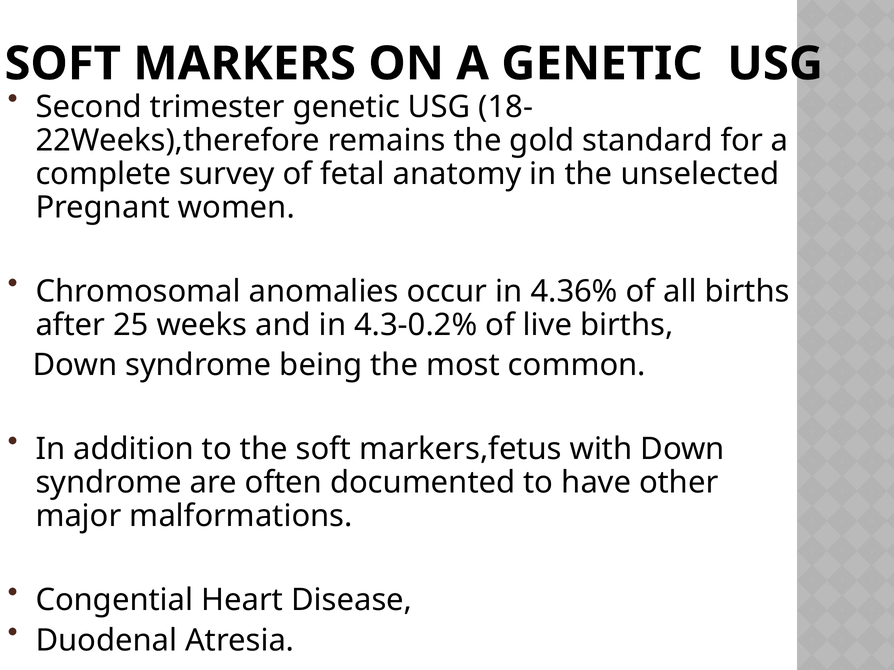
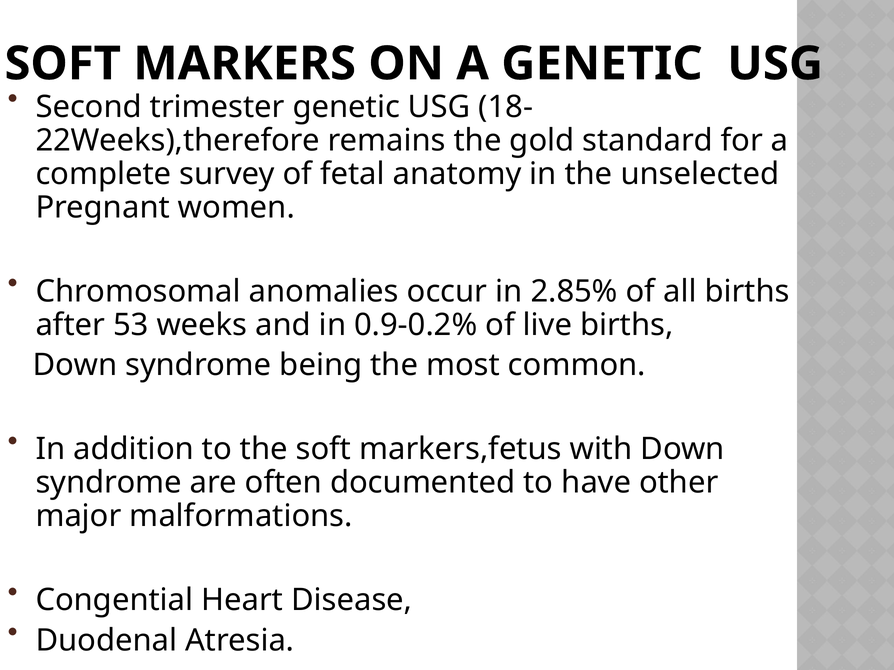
4.36%: 4.36% -> 2.85%
25: 25 -> 53
4.3-0.2%: 4.3-0.2% -> 0.9-0.2%
